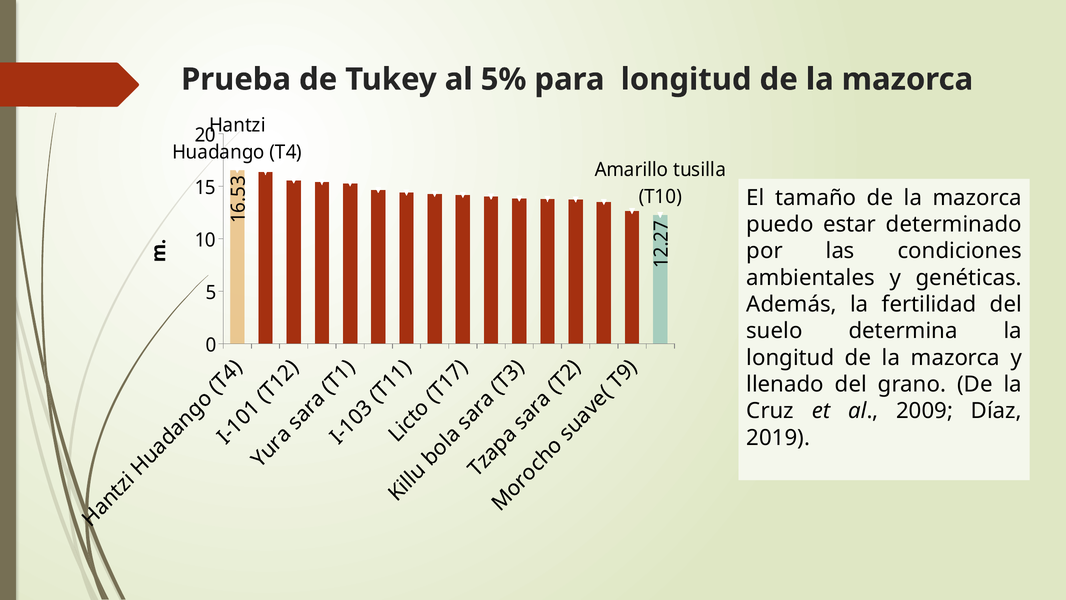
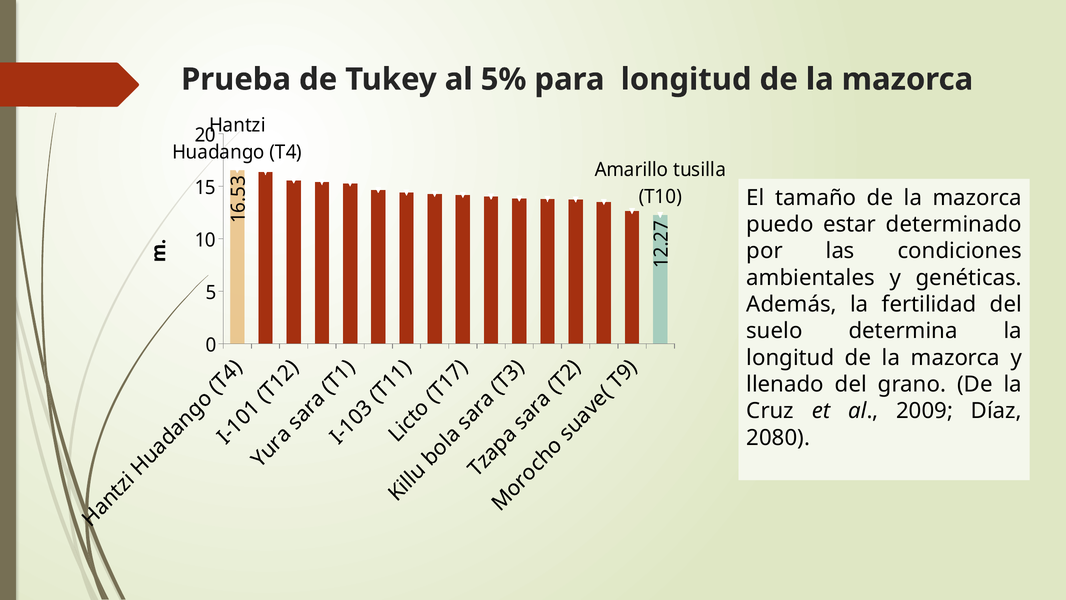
2019: 2019 -> 2080
